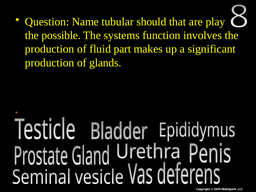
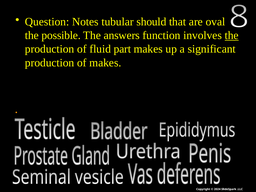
Name: Name -> Notes
play: play -> oval
systems: systems -> answers
the at (232, 35) underline: none -> present
of glands: glands -> makes
